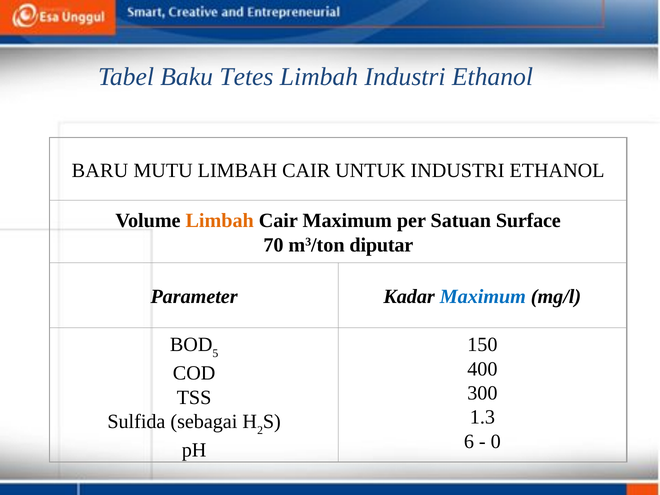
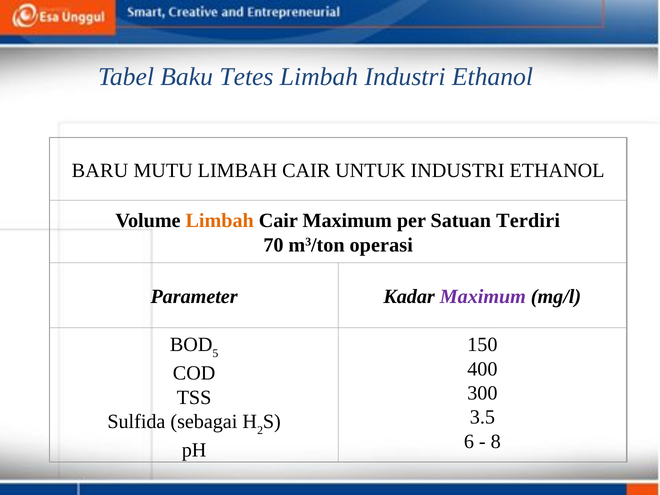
Surface: Surface -> Terdiri
diputar: diputar -> operasi
Maximum at (483, 297) colour: blue -> purple
1.3: 1.3 -> 3.5
0: 0 -> 8
